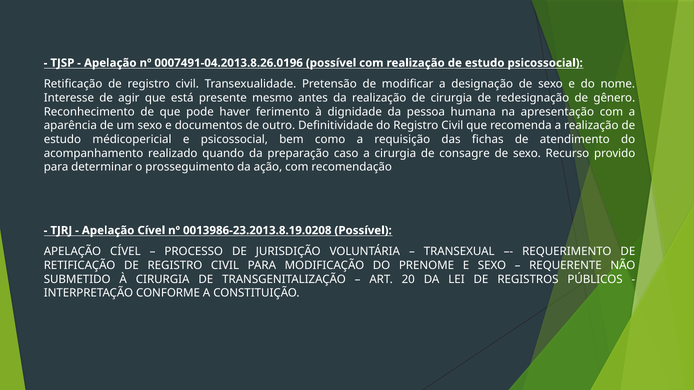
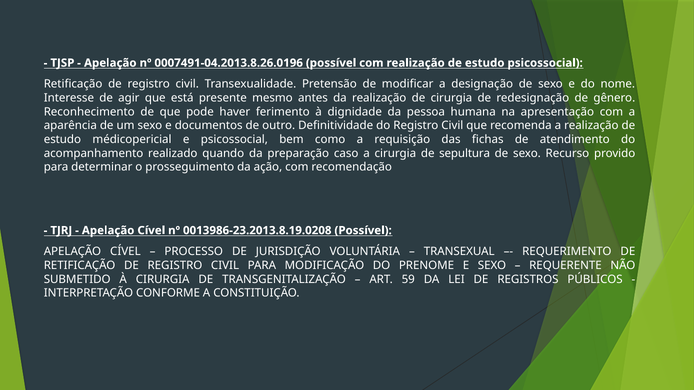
consagre: consagre -> sepultura
20: 20 -> 59
